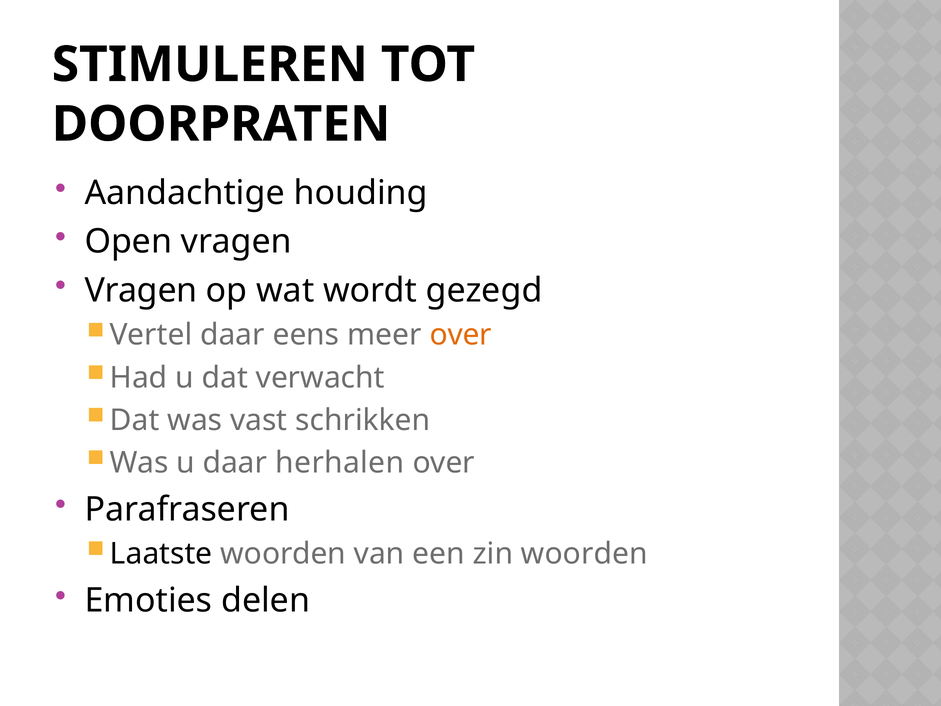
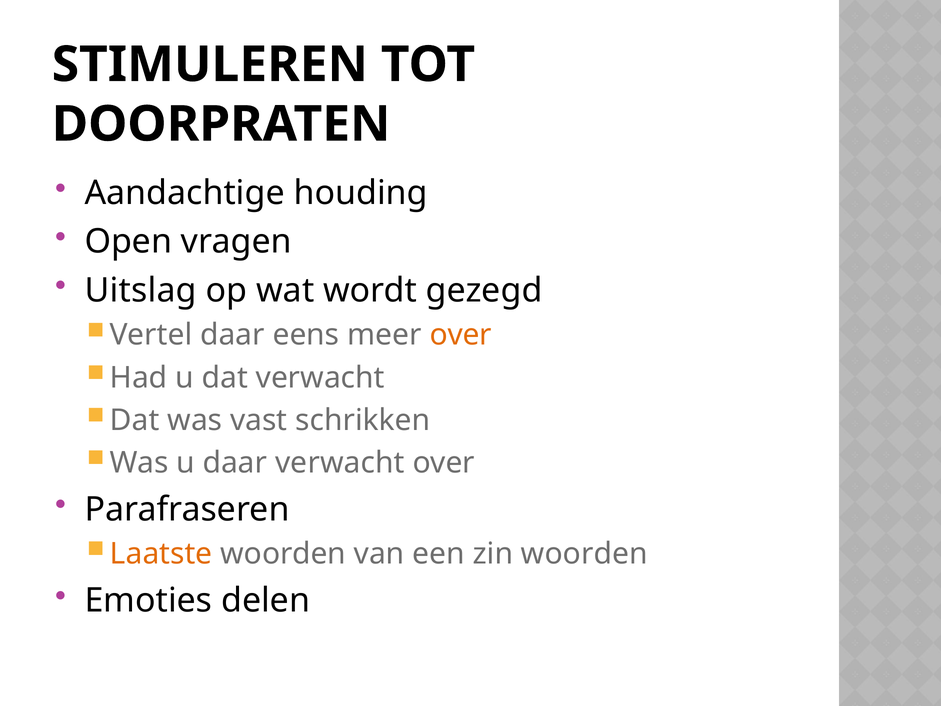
Vragen at (141, 290): Vragen -> Uitslag
daar herhalen: herhalen -> verwacht
Laatste colour: black -> orange
